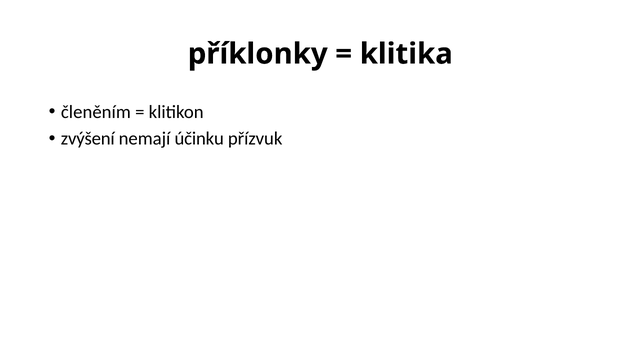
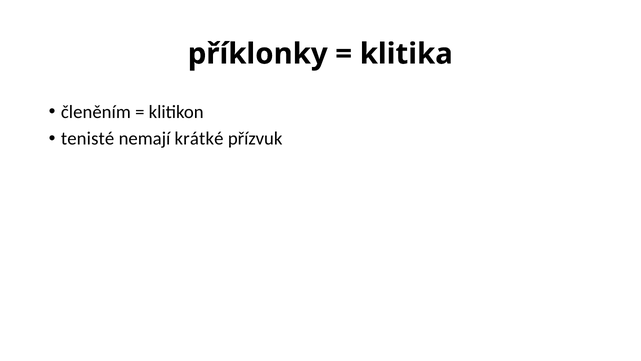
zvýšení: zvýšení -> tenisté
účinku: účinku -> krátké
